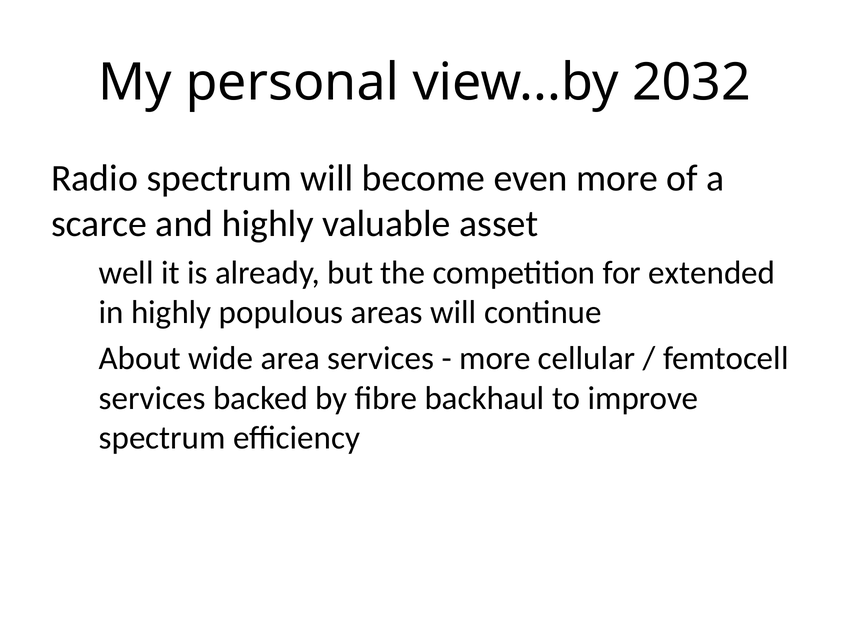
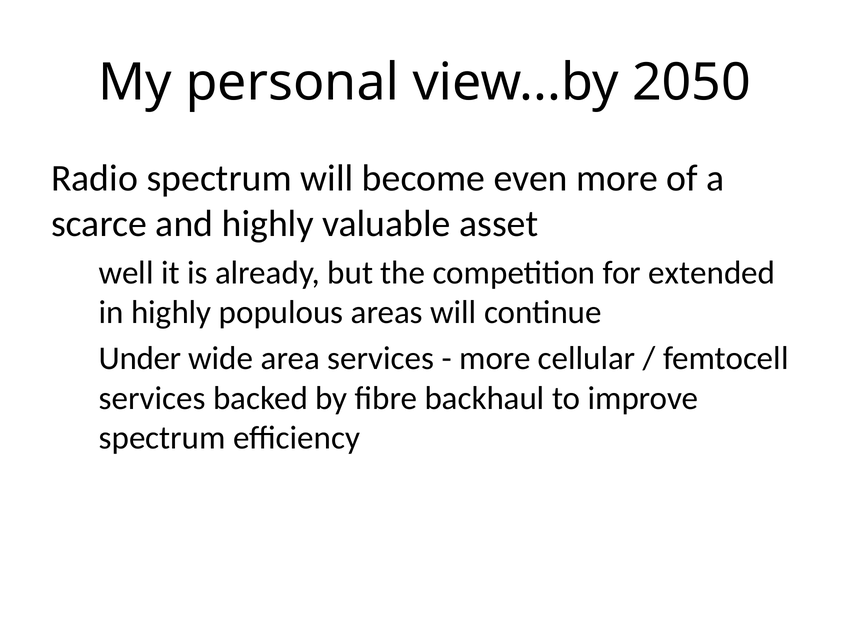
2032: 2032 -> 2050
About: About -> Under
